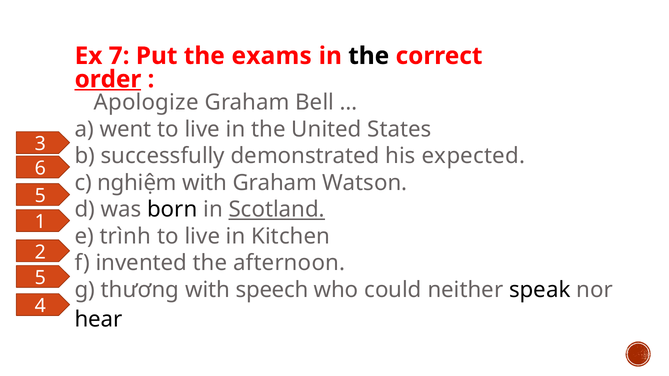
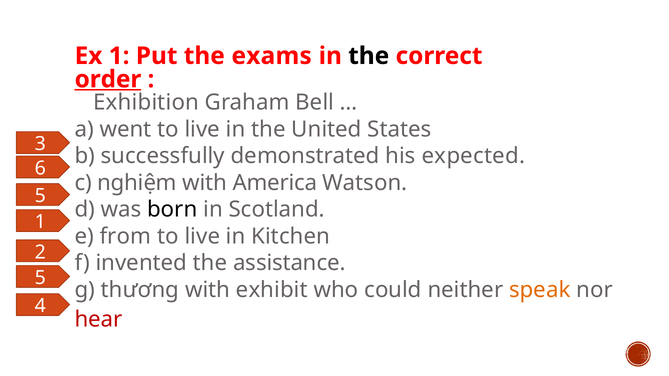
Ex 7: 7 -> 1
Apologize: Apologize -> Exhibition
with Graham: Graham -> America
Scotland underline: present -> none
trình: trình -> from
afternoon: afternoon -> assistance
speech: speech -> exhibit
speak colour: black -> orange
hear colour: black -> red
